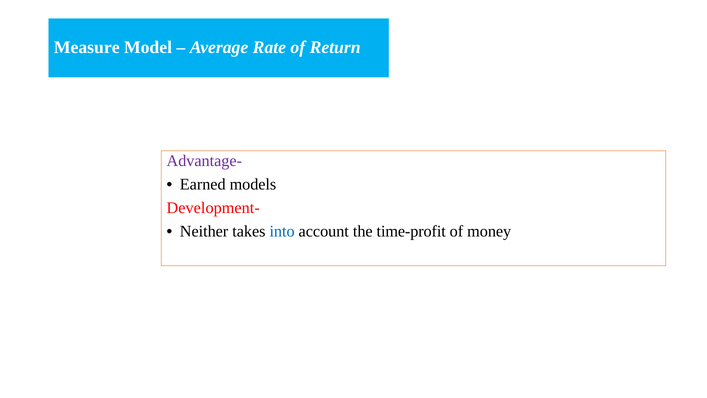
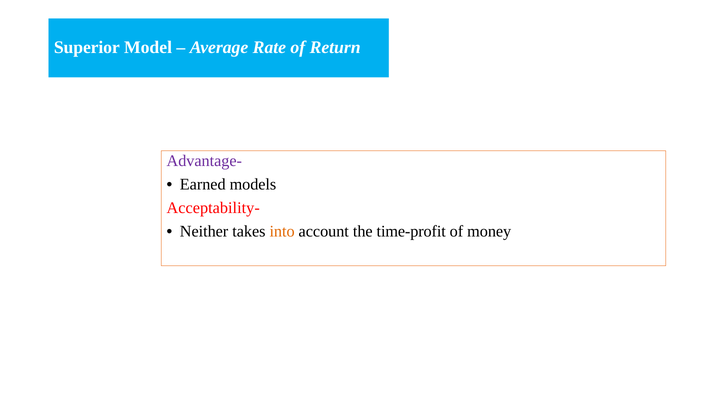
Measure: Measure -> Superior
Development-: Development- -> Acceptability-
into colour: blue -> orange
